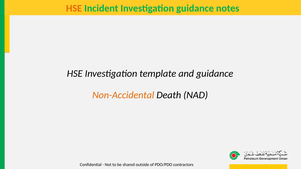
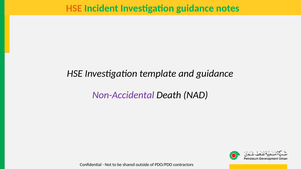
Non-Accidental colour: orange -> purple
